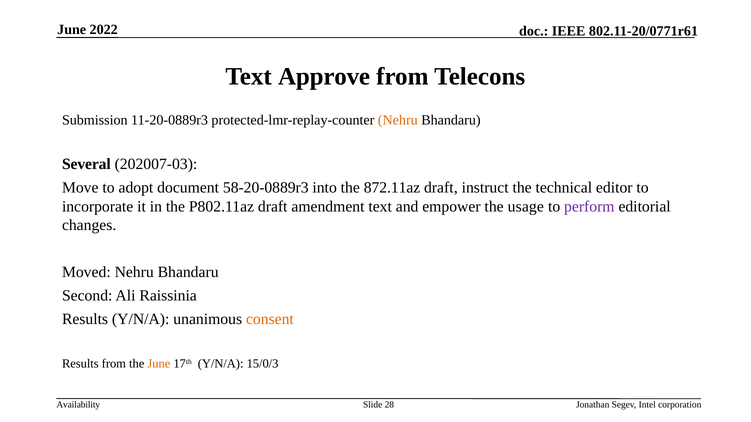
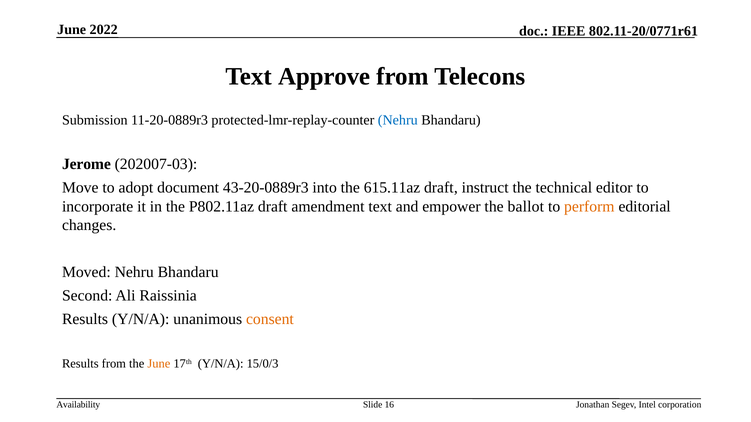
Nehru at (398, 120) colour: orange -> blue
Several: Several -> Jerome
58-20-0889r3: 58-20-0889r3 -> 43-20-0889r3
872.11az: 872.11az -> 615.11az
usage: usage -> ballot
perform colour: purple -> orange
28: 28 -> 16
